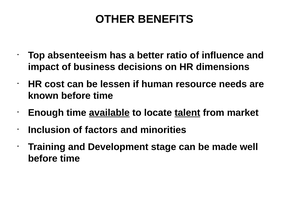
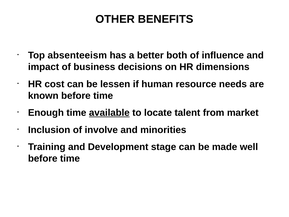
ratio: ratio -> both
talent underline: present -> none
factors: factors -> involve
